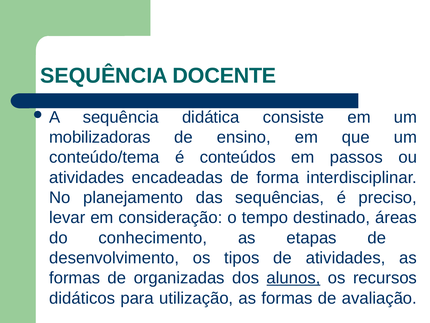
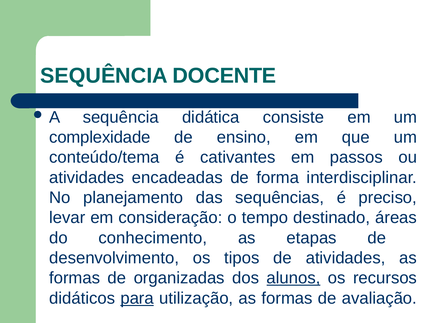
mobilizadoras: mobilizadoras -> complexidade
conteúdos: conteúdos -> cativantes
para underline: none -> present
